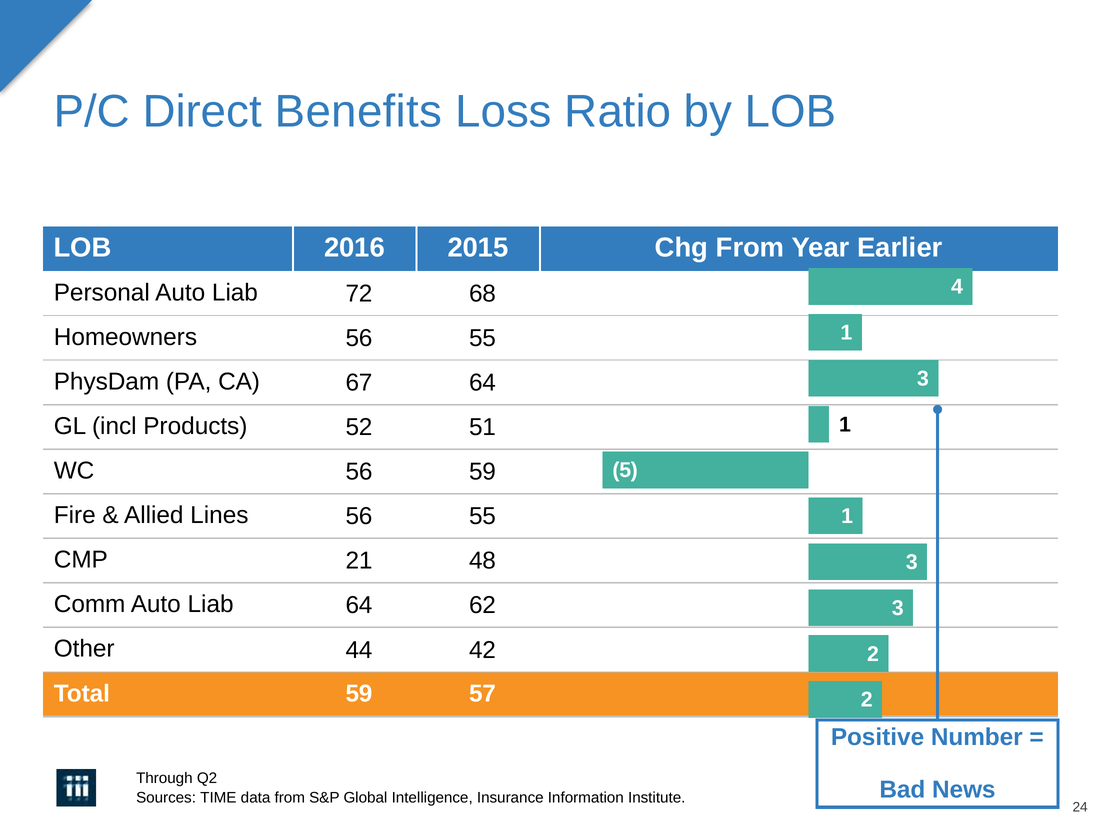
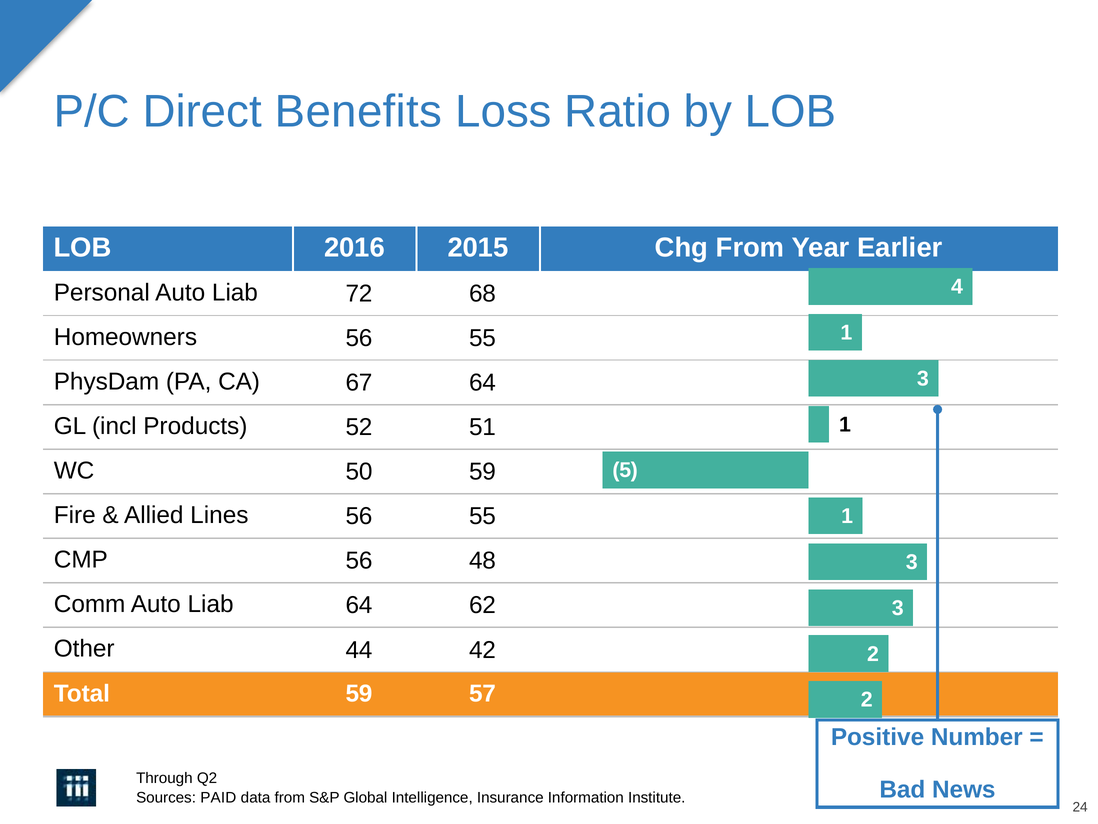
WC 56: 56 -> 50
CMP 21: 21 -> 56
TIME: TIME -> PAID
